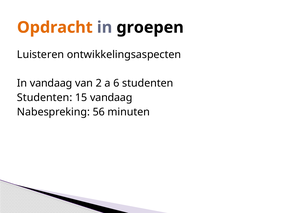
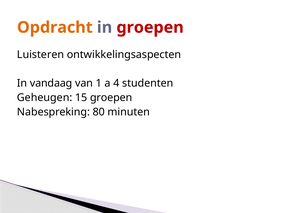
groepen at (150, 27) colour: black -> red
2: 2 -> 1
6: 6 -> 4
Studenten at (45, 98): Studenten -> Geheugen
15 vandaag: vandaag -> groepen
56: 56 -> 80
